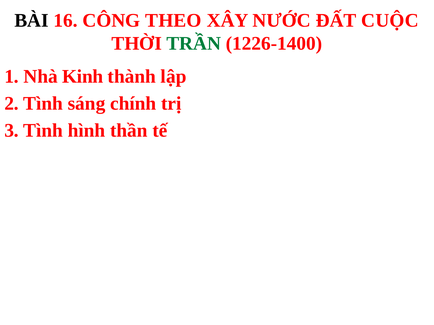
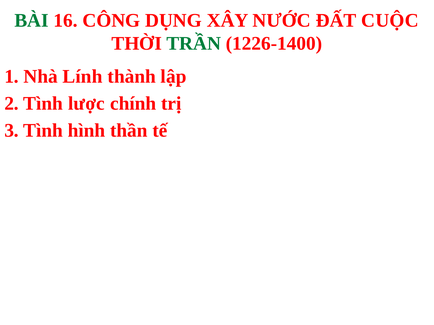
BÀI colour: black -> green
THEO: THEO -> DỤNG
Kinh: Kinh -> Lính
sáng: sáng -> lược
